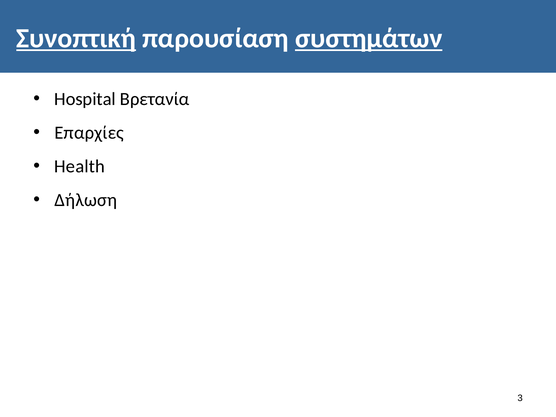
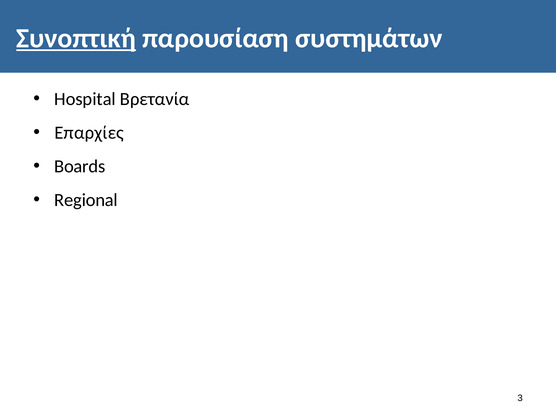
συστημάτων underline: present -> none
Health: Health -> Boards
Δήλωση: Δήλωση -> Regional
